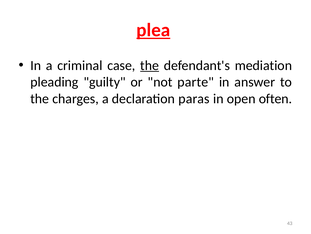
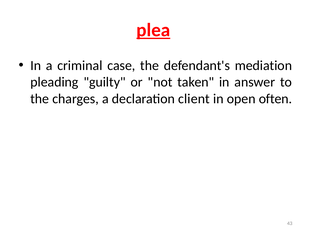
the at (150, 65) underline: present -> none
parte: parte -> taken
paras: paras -> client
